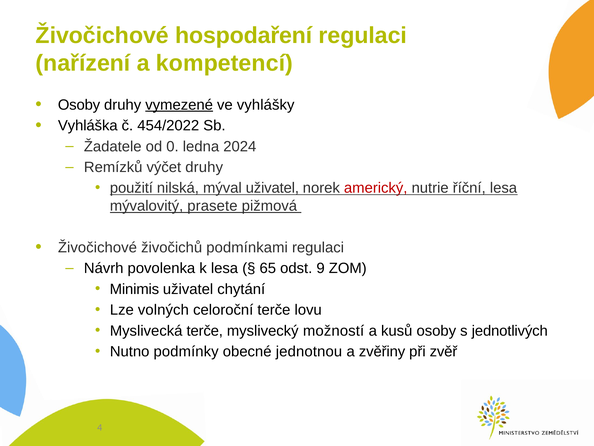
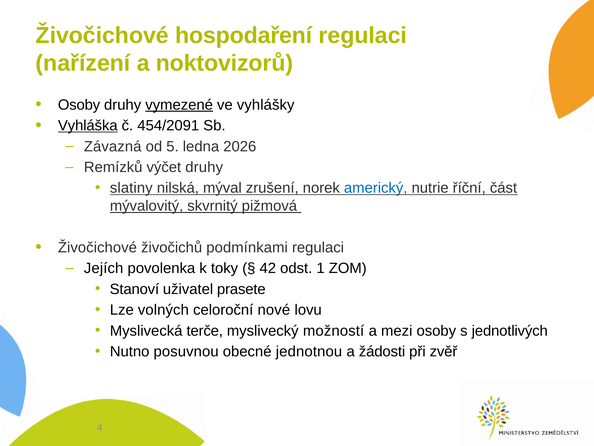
kompetencí: kompetencí -> noktovizorů
Vyhláška underline: none -> present
454/2022: 454/2022 -> 454/2091
Žadatele: Žadatele -> Závazná
0: 0 -> 5
2024: 2024 -> 2026
použití: použití -> slatiny
mýval uživatel: uživatel -> zrušení
americký colour: red -> blue
říční lesa: lesa -> část
prasete: prasete -> skvrnitý
Návrh: Návrh -> Jejích
k lesa: lesa -> toky
65: 65 -> 42
9: 9 -> 1
Minimis: Minimis -> Stanoví
chytání: chytání -> prasete
celoroční terče: terče -> nové
kusů: kusů -> mezi
podmínky: podmínky -> posuvnou
zvěřiny: zvěřiny -> žádosti
